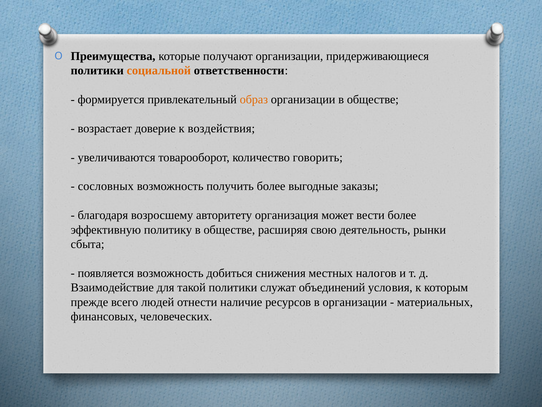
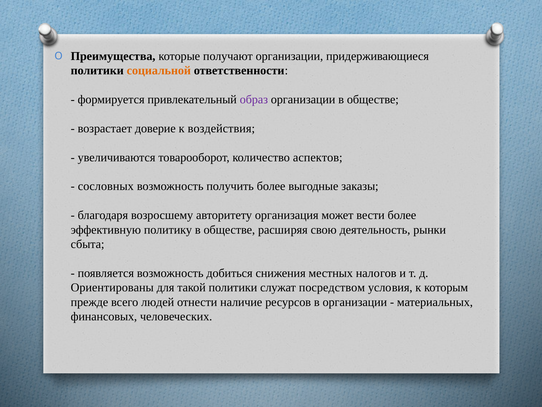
образ colour: orange -> purple
говорить: говорить -> аспектов
Взаимодействие: Взаимодействие -> Ориентированы
объединений: объединений -> посредством
